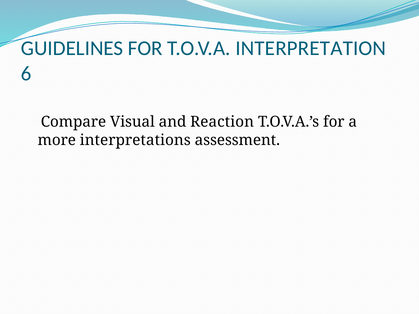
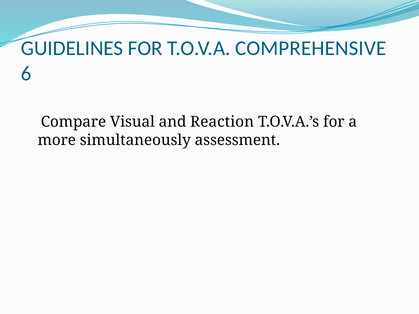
INTERPRETATION: INTERPRETATION -> COMPREHENSIVE
interpretations: interpretations -> simultaneously
